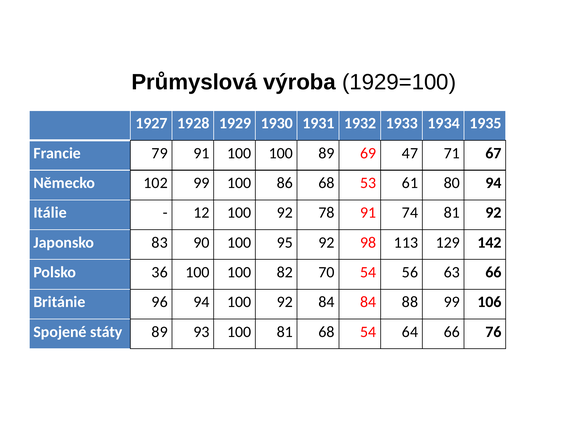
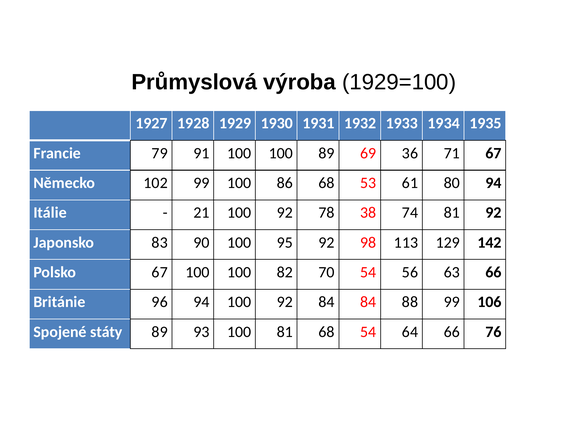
47: 47 -> 36
12: 12 -> 21
78 91: 91 -> 38
Polsko 36: 36 -> 67
